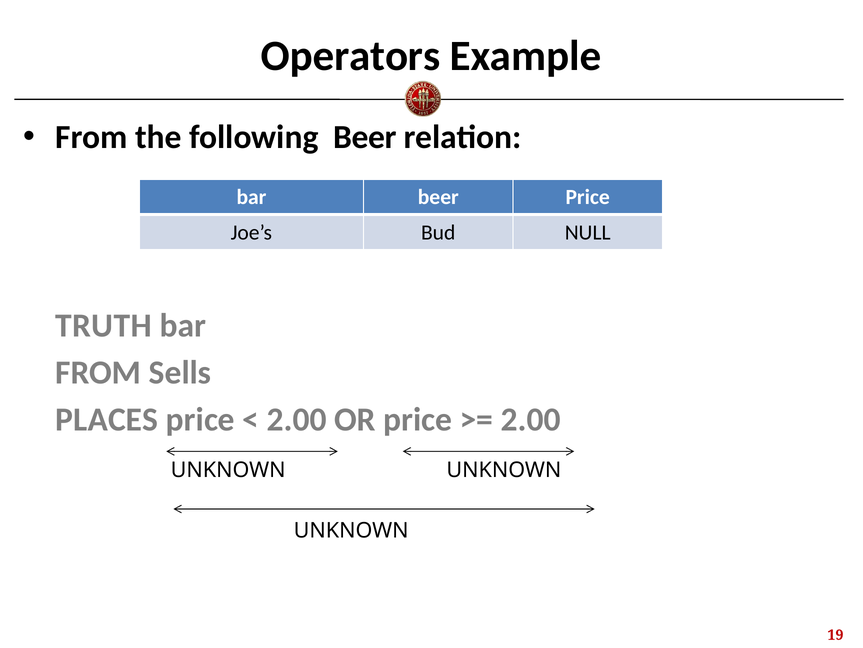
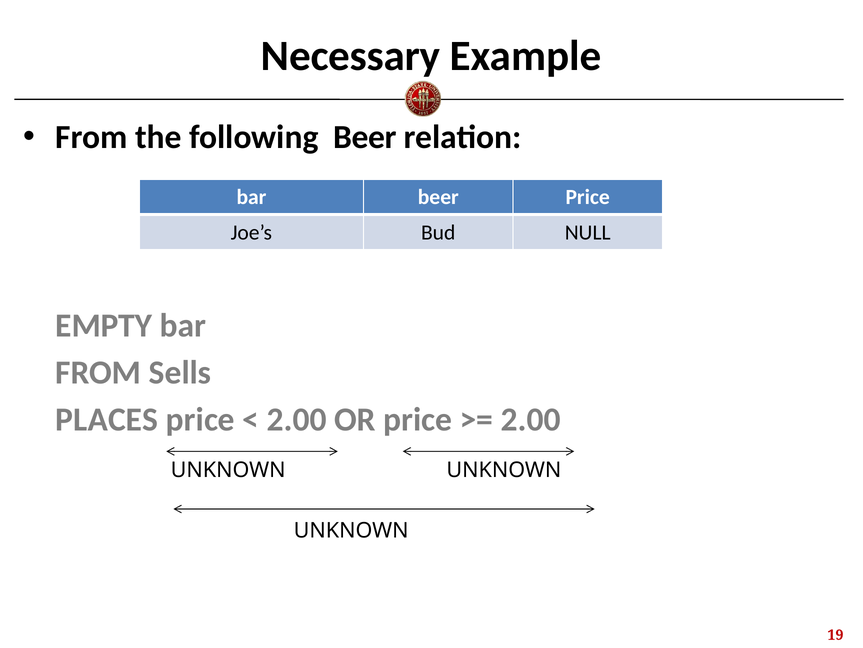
Operators: Operators -> Necessary
TRUTH: TRUTH -> EMPTY
